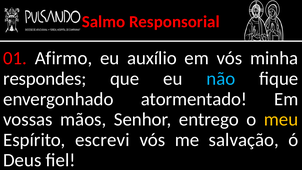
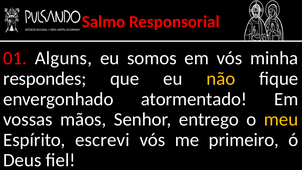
Afirmo: Afirmo -> Alguns
auxílio: auxílio -> somos
não colour: light blue -> yellow
salvação: salvação -> primeiro
